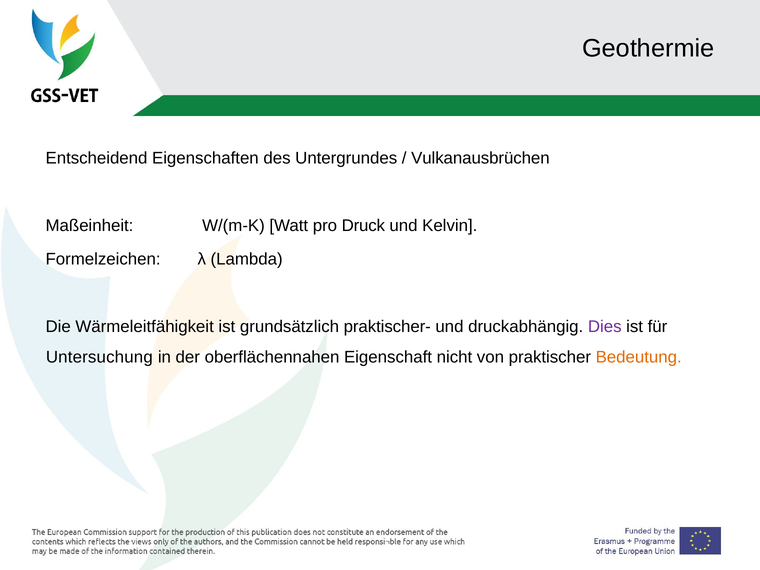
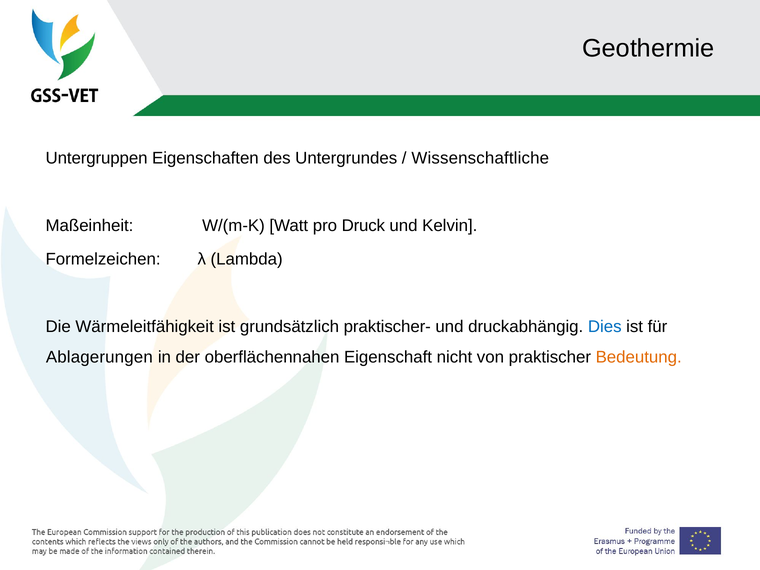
Entscheidend: Entscheidend -> Untergruppen
Vulkanausbrüchen: Vulkanausbrüchen -> Wissenschaftliche
Dies colour: purple -> blue
Untersuchung: Untersuchung -> Ablagerungen
